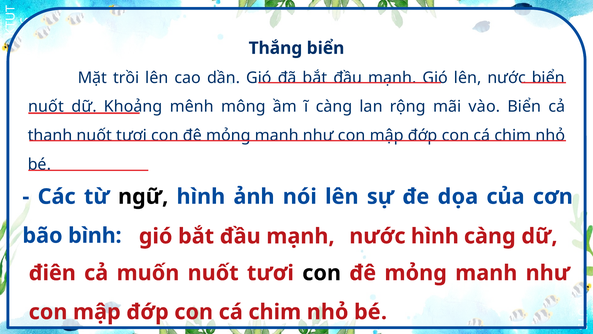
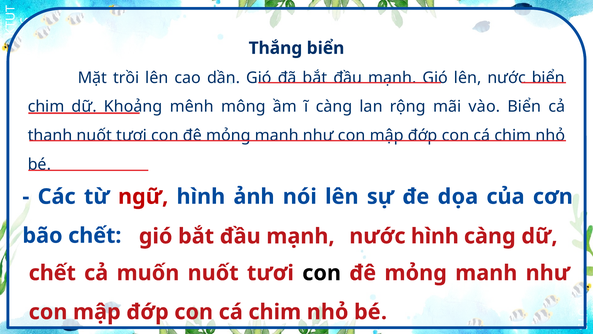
nuốt at (46, 107): nuốt -> chim
ngữ colour: black -> red
bão bình: bình -> chết
điên at (52, 273): điên -> chết
